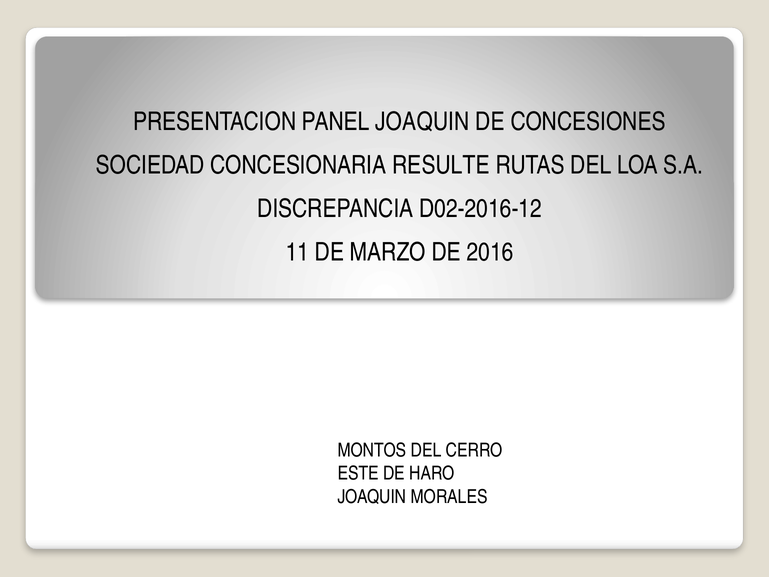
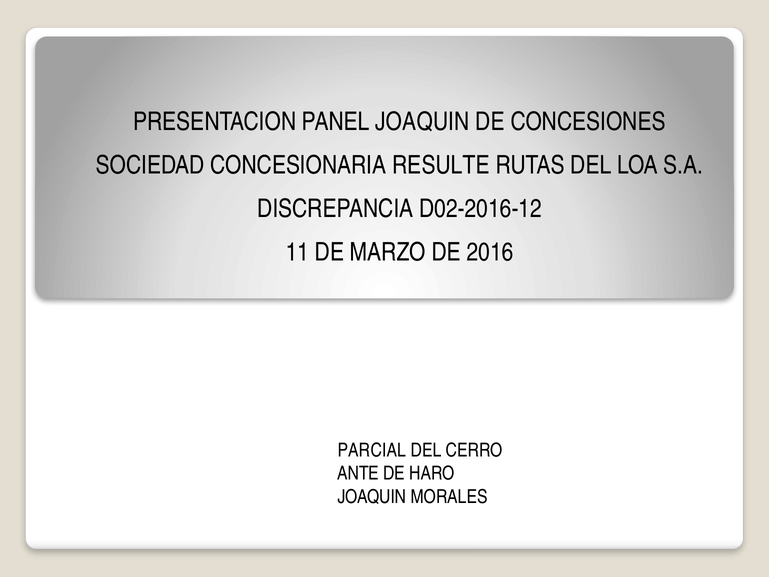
MONTOS: MONTOS -> PARCIAL
ESTE: ESTE -> ANTE
